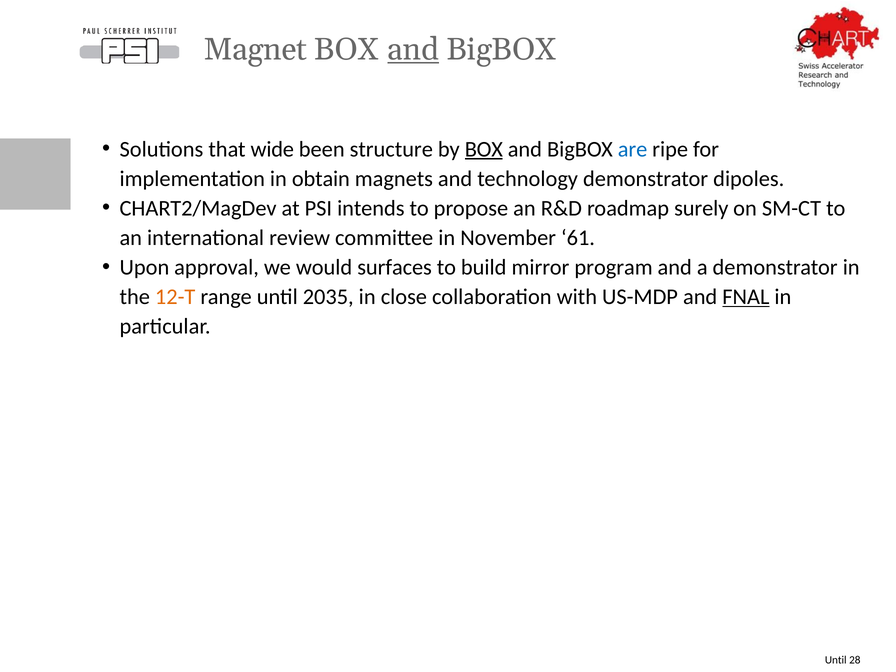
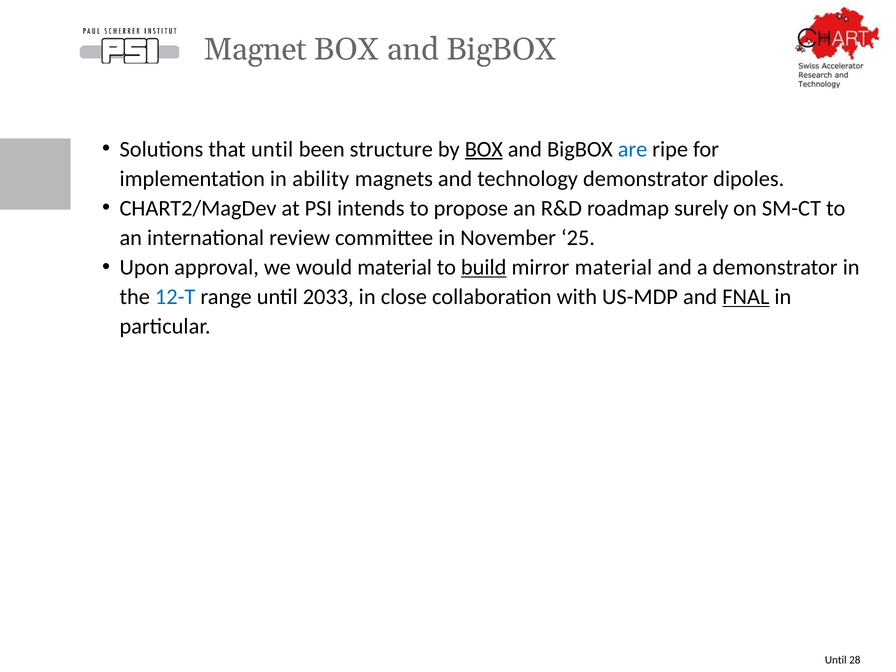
and at (413, 49) underline: present -> none
that wide: wide -> until
obtain: obtain -> ability
61: 61 -> 25
would surfaces: surfaces -> material
build underline: none -> present
mirror program: program -> material
12-T colour: orange -> blue
2035: 2035 -> 2033
